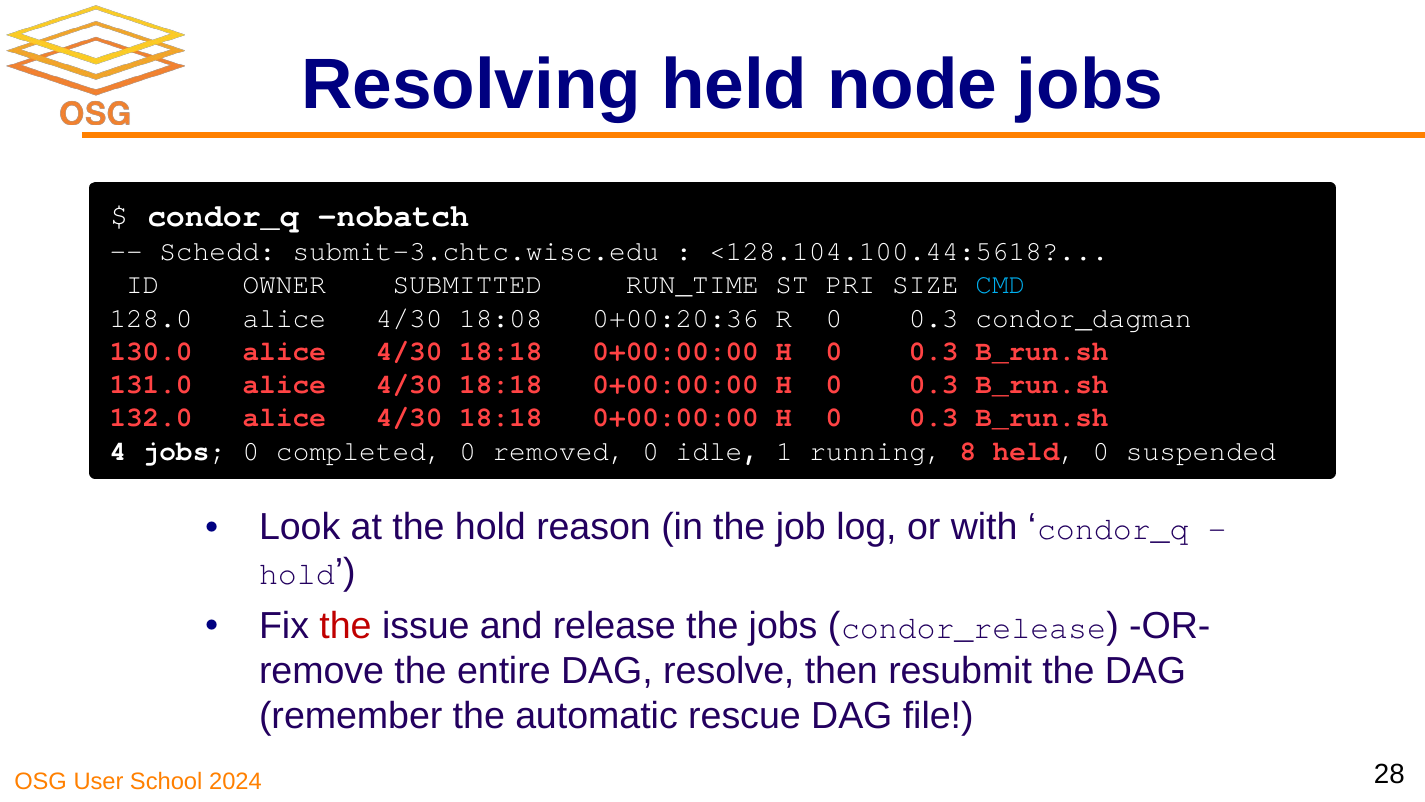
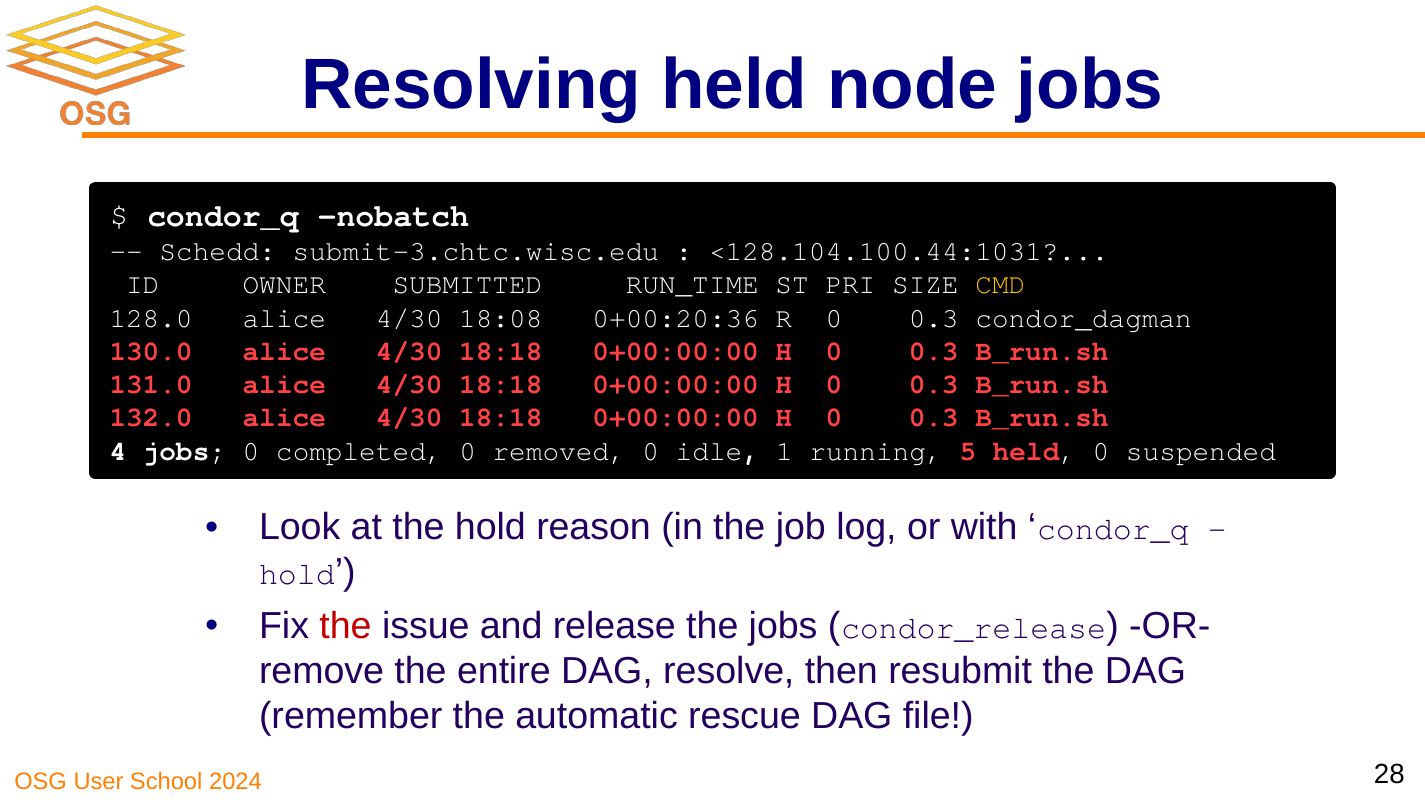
<128.104.100.44:5618: <128.104.100.44:5618 -> <128.104.100.44:1031
CMD colour: light blue -> yellow
8: 8 -> 5
